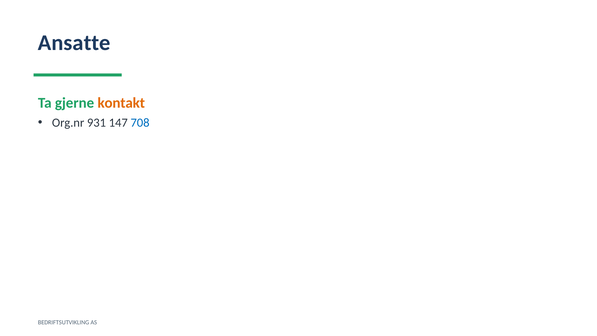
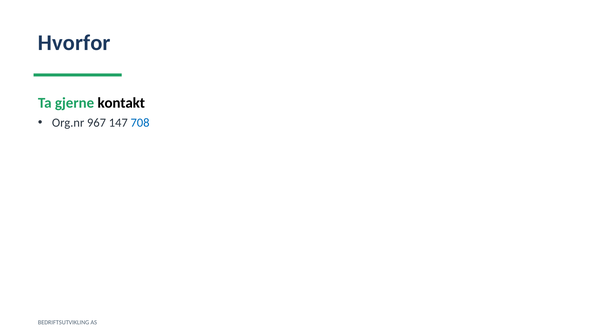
Ansatte: Ansatte -> Hvorfor
kontakt colour: orange -> black
931: 931 -> 967
